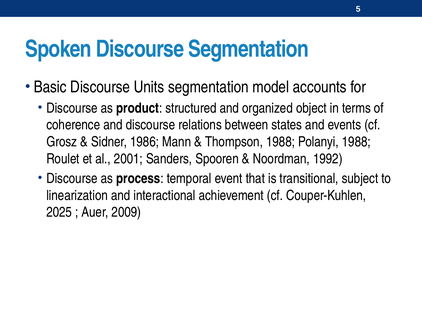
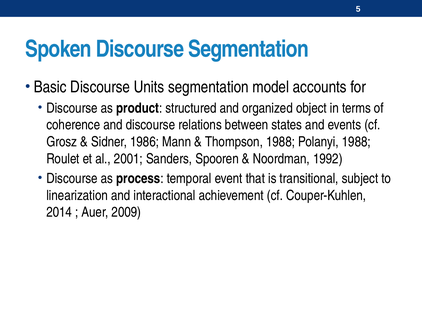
2025: 2025 -> 2014
